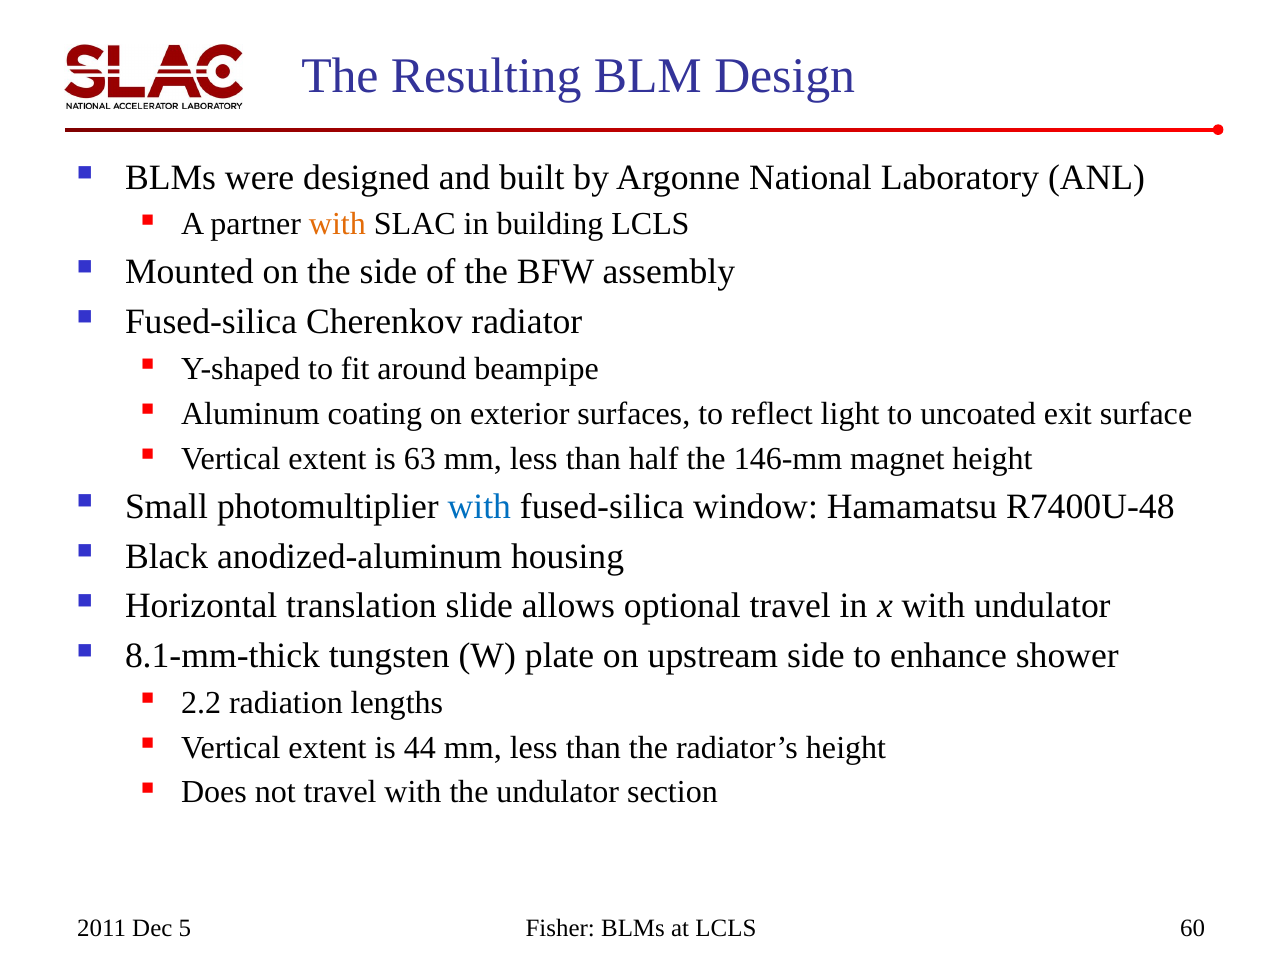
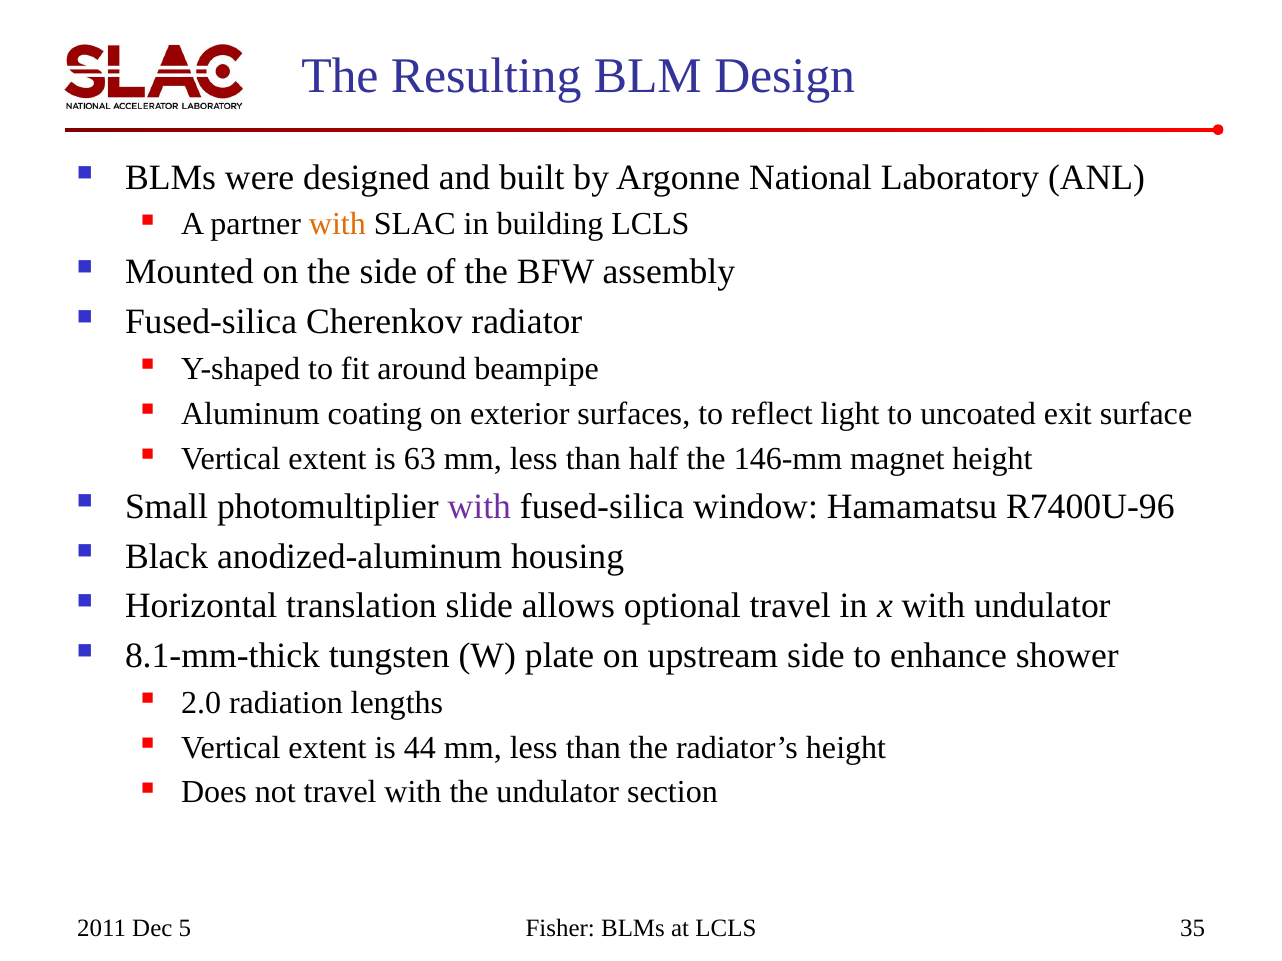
with at (479, 507) colour: blue -> purple
R7400U-48: R7400U-48 -> R7400U-96
2.2: 2.2 -> 2.0
60: 60 -> 35
